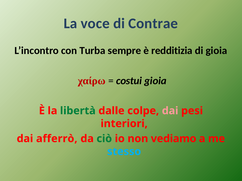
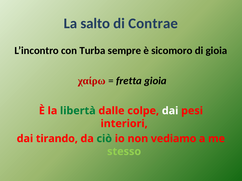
voce: voce -> salto
redditizia: redditizia -> sicomoro
costui: costui -> fretta
dai at (170, 111) colour: pink -> white
afferrò: afferrò -> tirando
stesso colour: light blue -> light green
